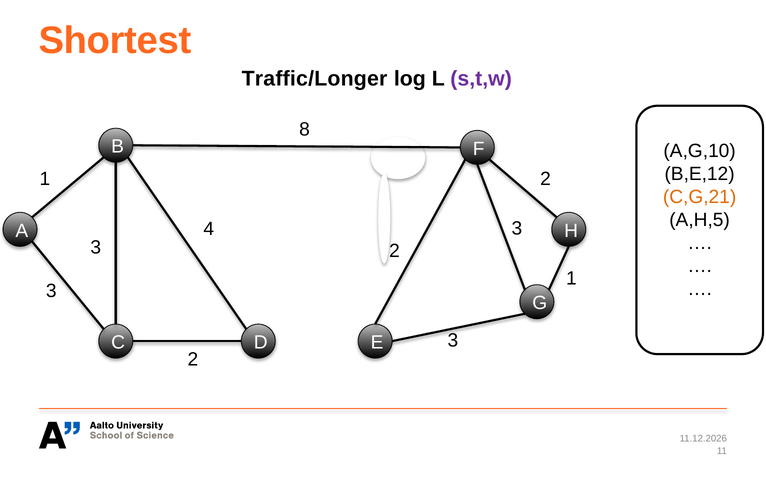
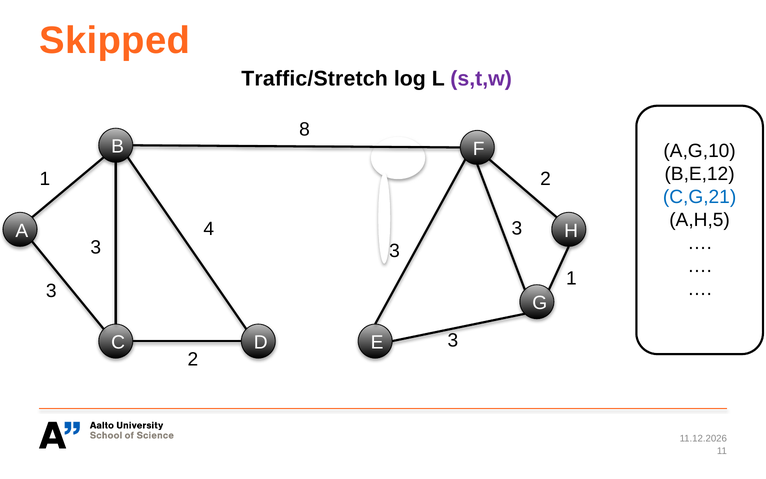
Shortest: Shortest -> Skipped
Traffic/Longer: Traffic/Longer -> Traffic/Stretch
C,G,21 colour: orange -> blue
2 at (395, 251): 2 -> 3
